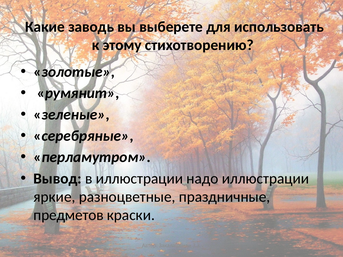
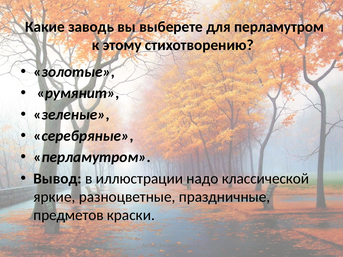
для использовать: использовать -> перламутром
надо иллюстрации: иллюстрации -> классической
